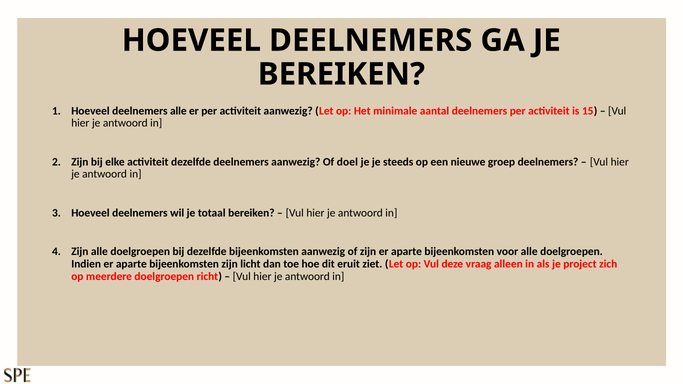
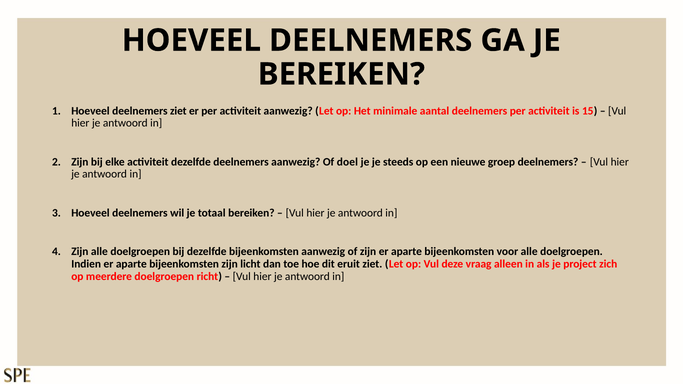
deelnemers alle: alle -> ziet
